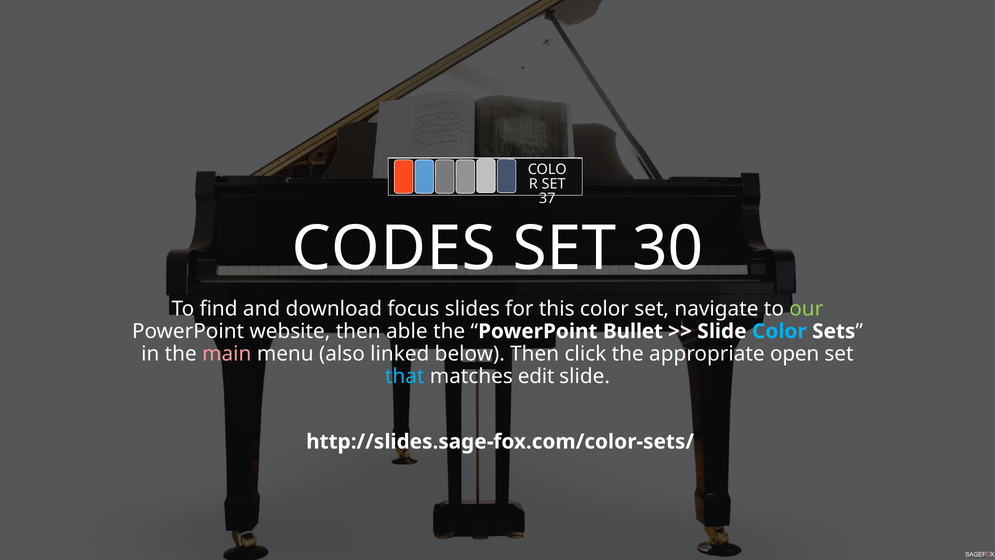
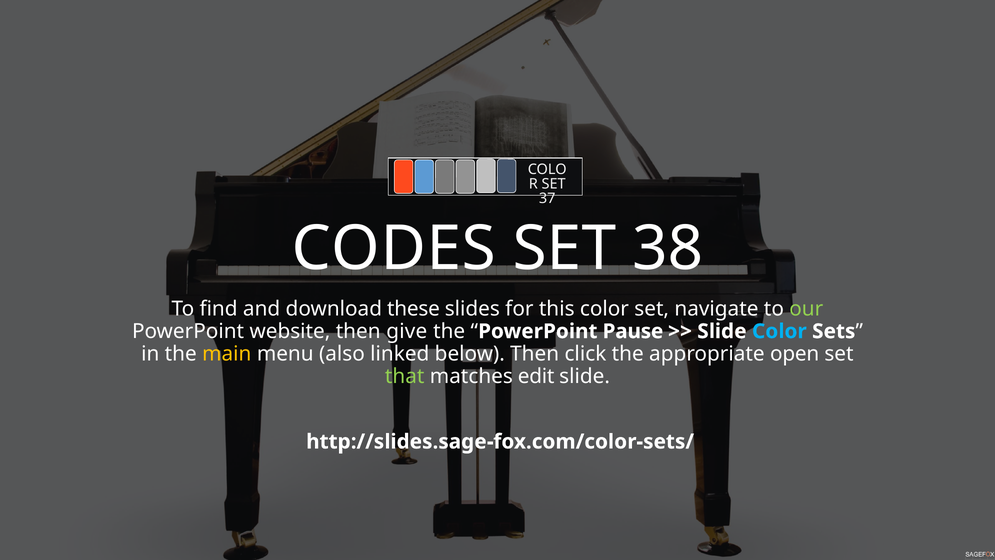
30: 30 -> 38
focus: focus -> these
able: able -> give
Bullet: Bullet -> Pause
main colour: pink -> yellow
that colour: light blue -> light green
